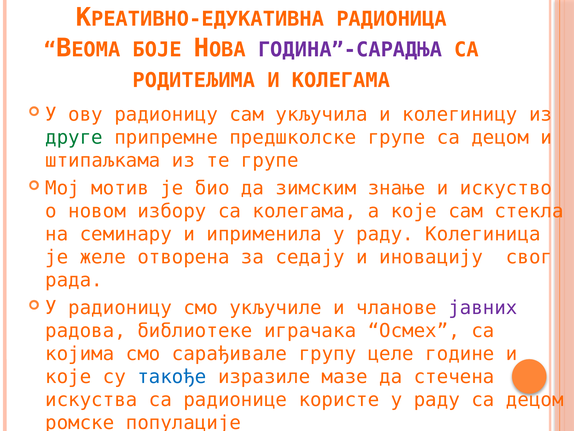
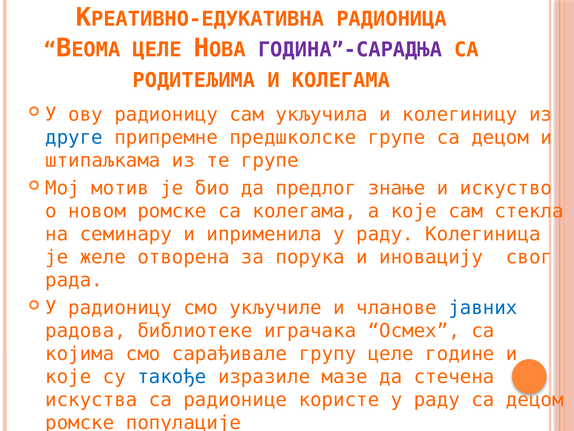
БОЈЕ at (157, 50): БОЈЕ -> ЦЕЛЕ
друге colour: green -> blue
зимским: зимским -> предлог
новом избору: избору -> ромске
седају: седају -> порука
јавних colour: purple -> blue
